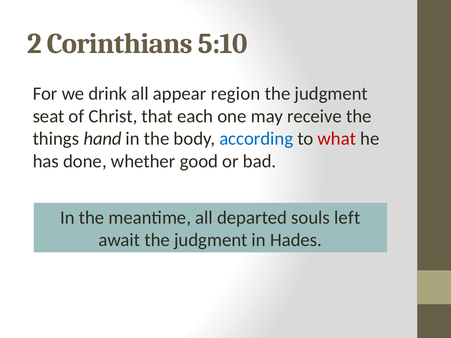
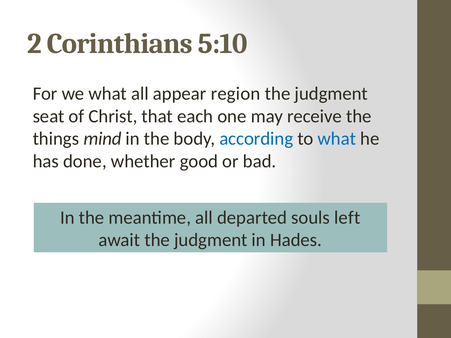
we drink: drink -> what
hand: hand -> mind
what at (337, 139) colour: red -> blue
